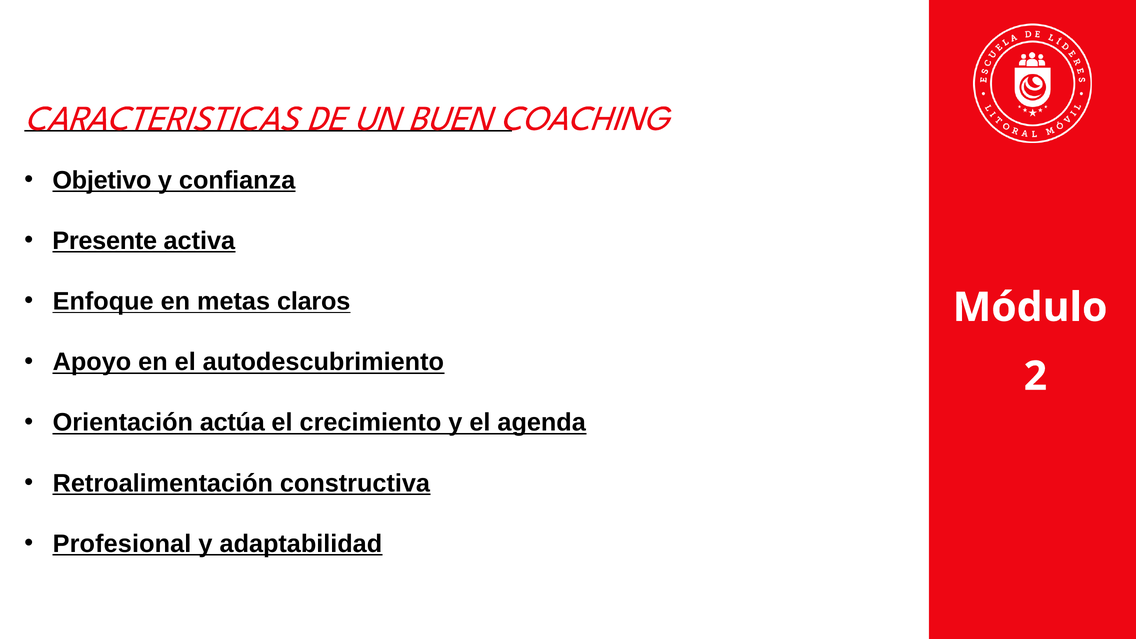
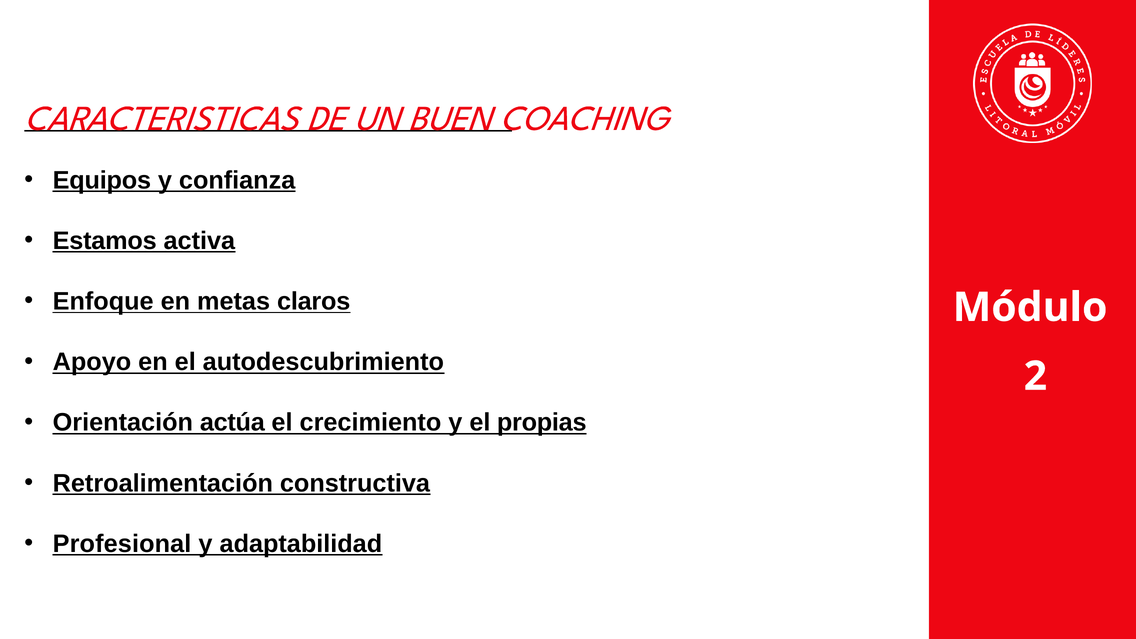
Objetivo: Objetivo -> Equipos
Presente: Presente -> Estamos
agenda: agenda -> propias
